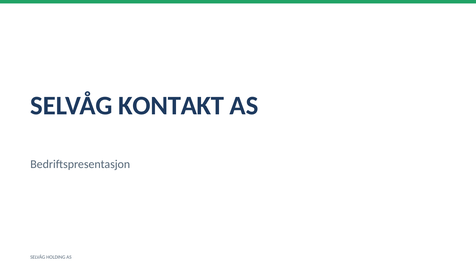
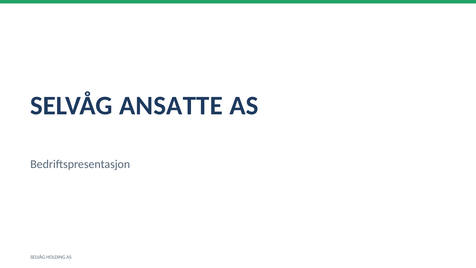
KONTAKT: KONTAKT -> ANSATTE
